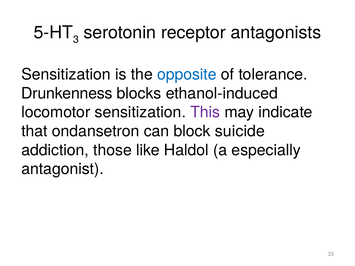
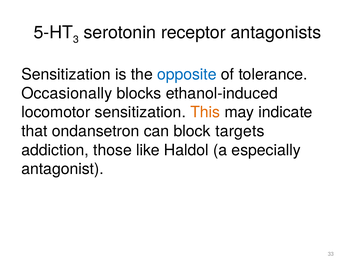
Drunkenness: Drunkenness -> Occasionally
This colour: purple -> orange
suicide: suicide -> targets
